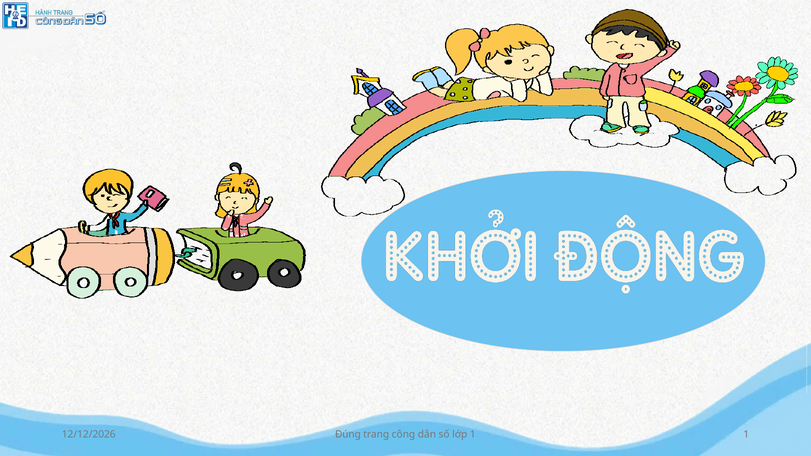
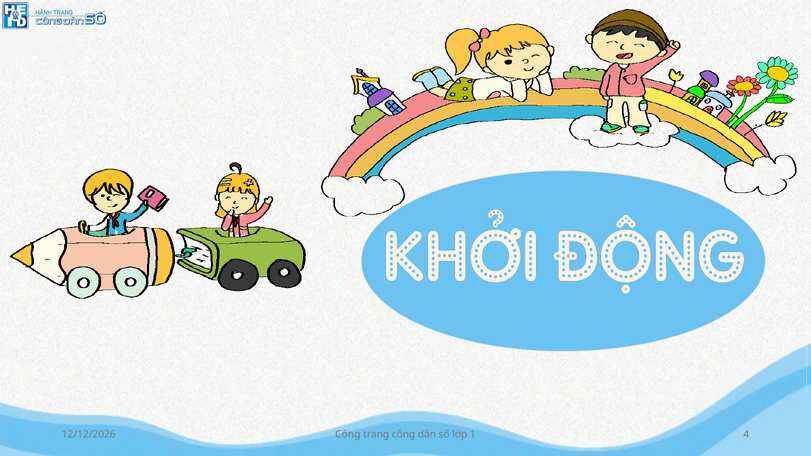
Đúng at (348, 435): Đúng -> Công
1 1: 1 -> 4
